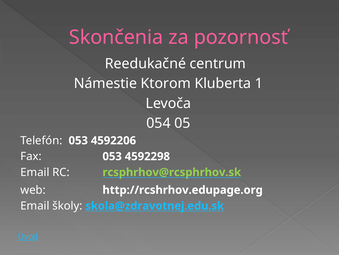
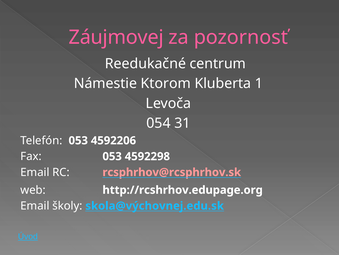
Skončenia: Skončenia -> Záujmovej
05: 05 -> 31
rcsphrhov@rcsphrhov.sk colour: light green -> pink
skola@zdravotnej.edu.sk: skola@zdravotnej.edu.sk -> skola@výchovnej.edu.sk
